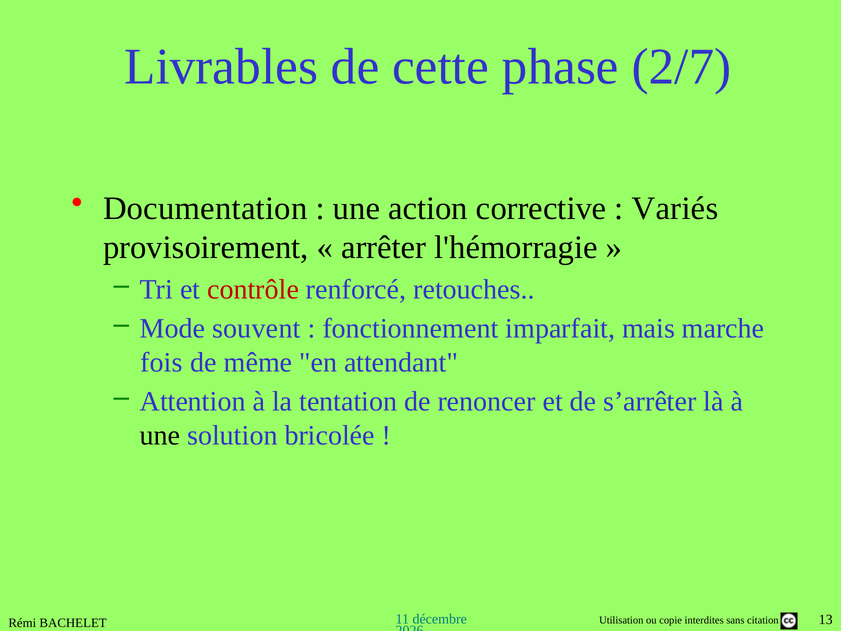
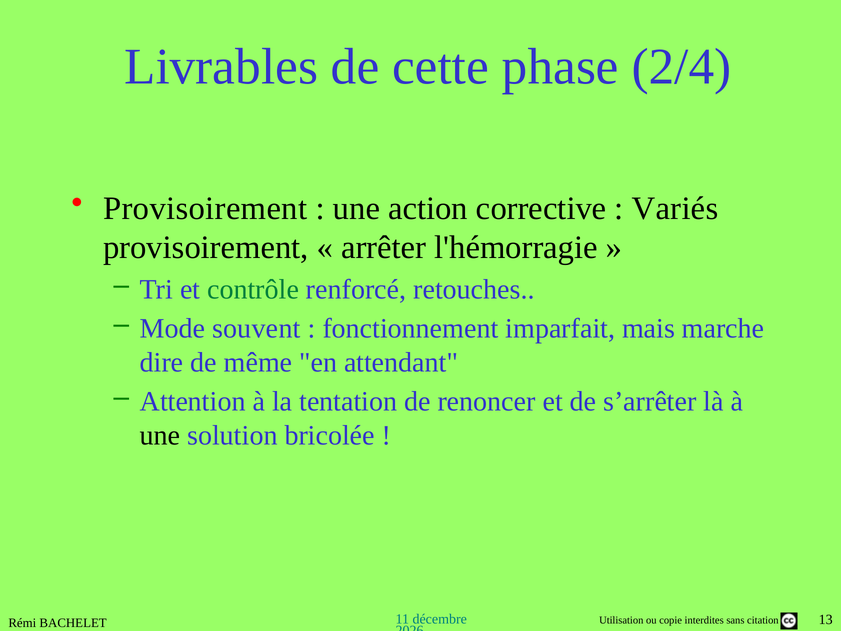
2/7: 2/7 -> 2/4
Documentation at (205, 208): Documentation -> Provisoirement
contrôle colour: red -> green
fois: fois -> dire
